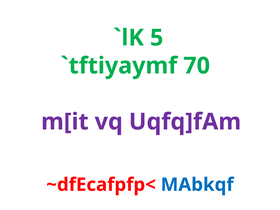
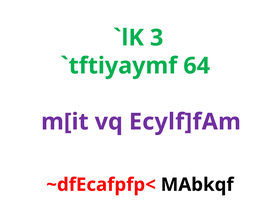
5: 5 -> 3
70: 70 -> 64
Uqfq]fAm: Uqfq]fAm -> Ecylf]fAm
MAbkqf colour: blue -> black
